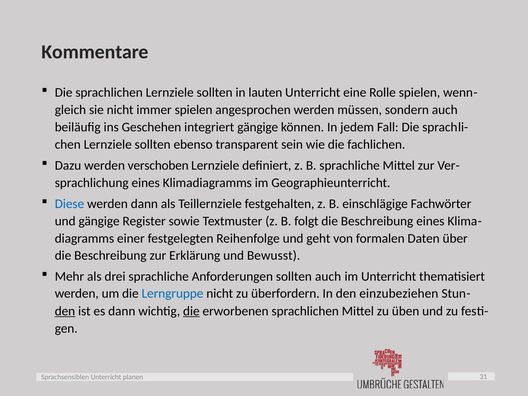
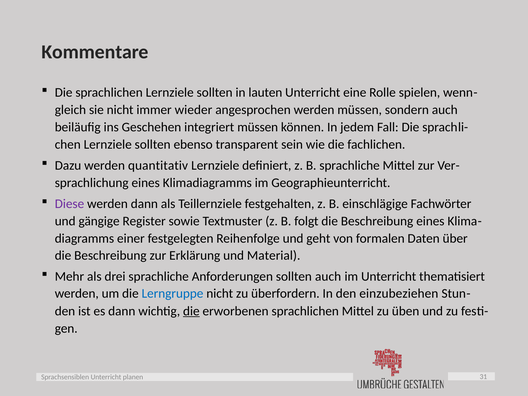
immer spielen: spielen -> wieder
integriert gängige: gängige -> müssen
verschoben: verschoben -> quantitativ
Diese colour: blue -> purple
Bewusst: Bewusst -> Material
den at (65, 311) underline: present -> none
